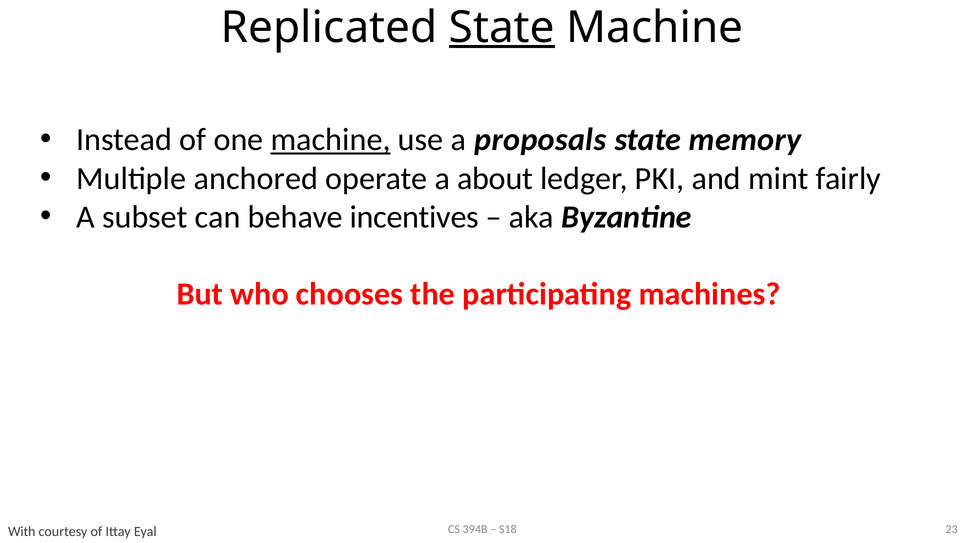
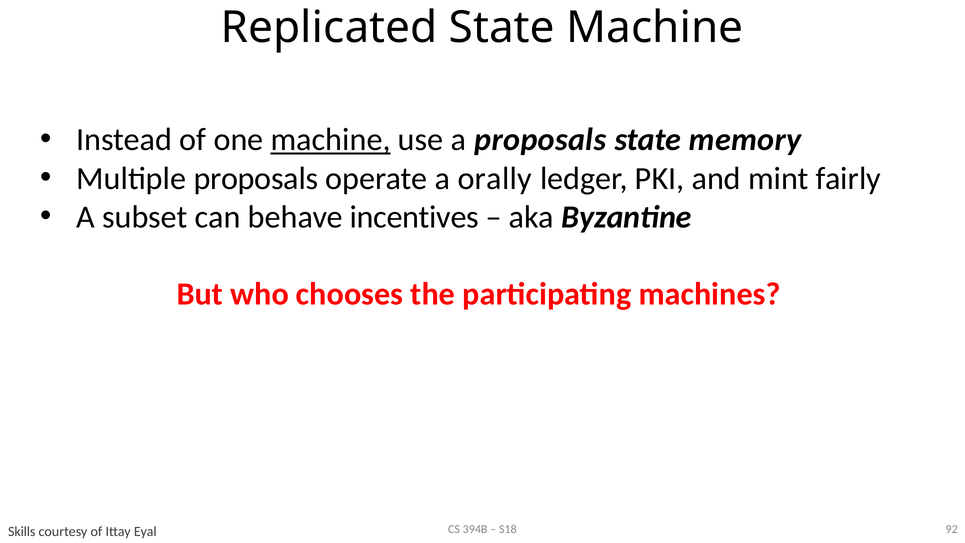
State at (502, 27) underline: present -> none
Multiple anchored: anchored -> proposals
about: about -> orally
23: 23 -> 92
With: With -> Skills
